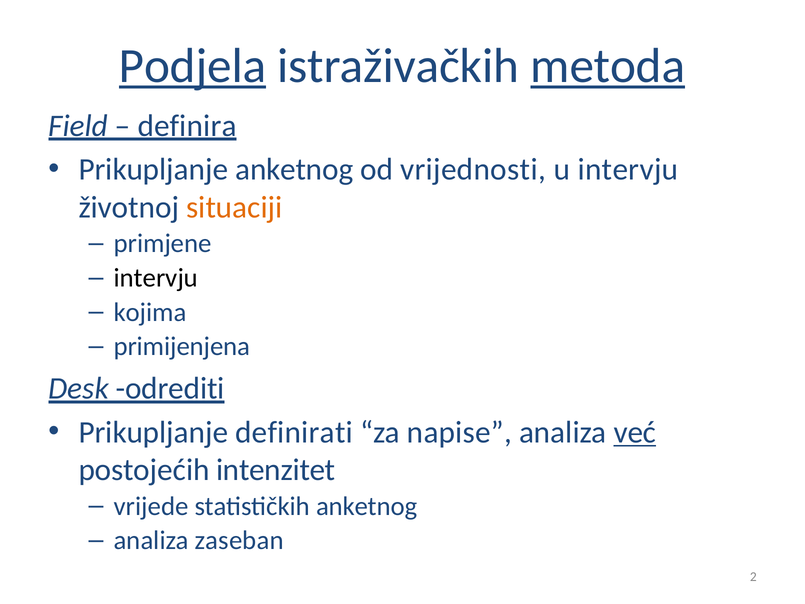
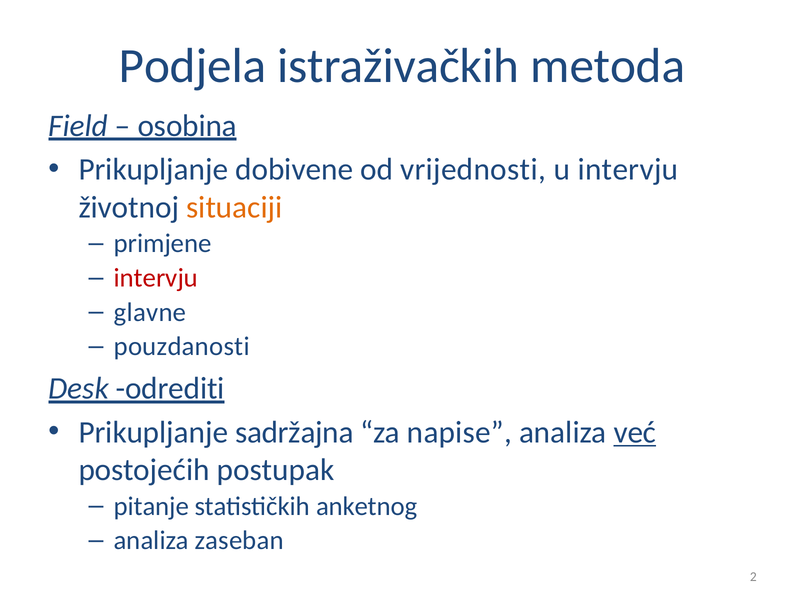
Podjela underline: present -> none
metoda underline: present -> none
definira: definira -> osobina
Prikupljanje anketnog: anketnog -> dobivene
intervju at (156, 278) colour: black -> red
kojima: kojima -> glavne
primijenjena: primijenjena -> pouzdanosti
definirati: definirati -> sadržajna
intenzitet: intenzitet -> postupak
vrijede: vrijede -> pitanje
